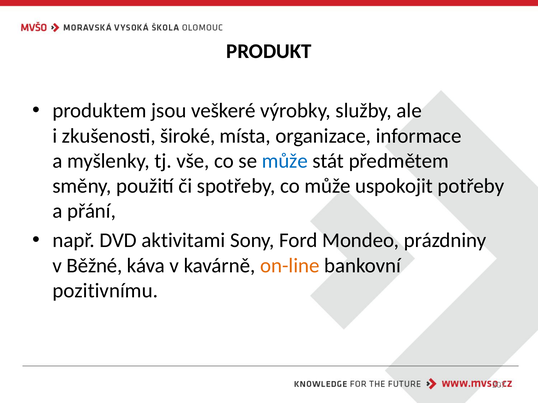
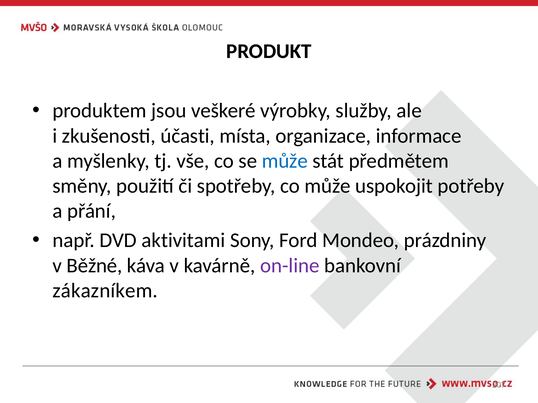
široké: široké -> účasti
on-line colour: orange -> purple
pozitivnímu: pozitivnímu -> zákazníkem
